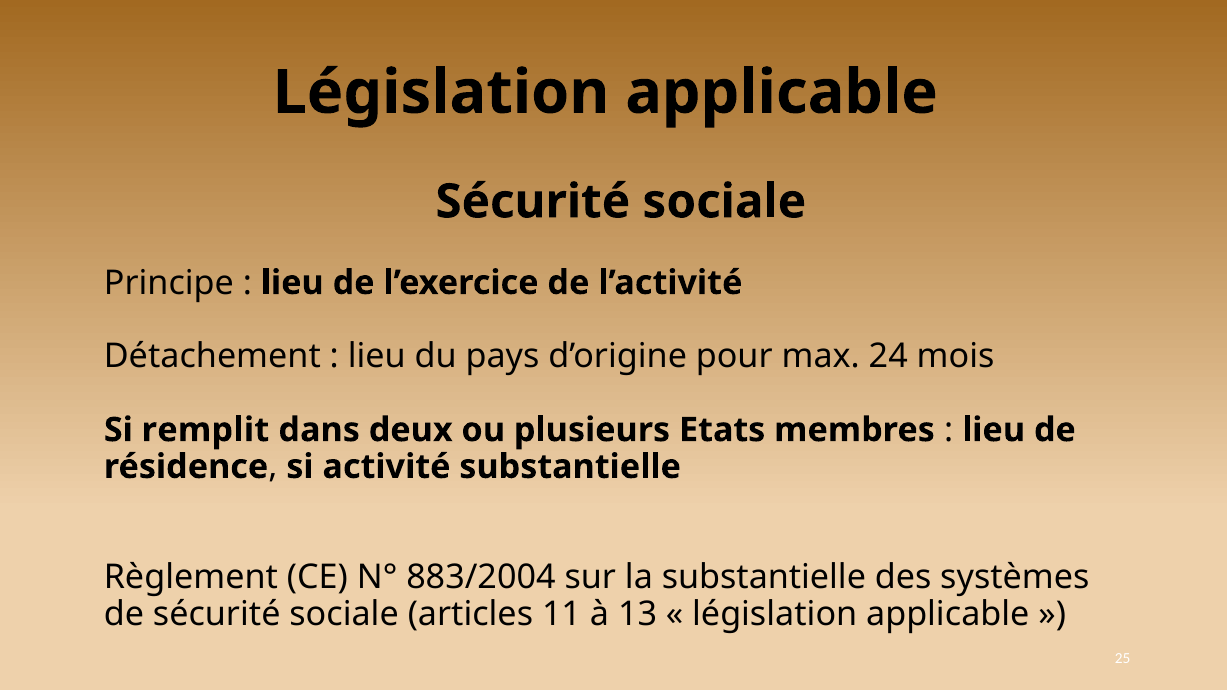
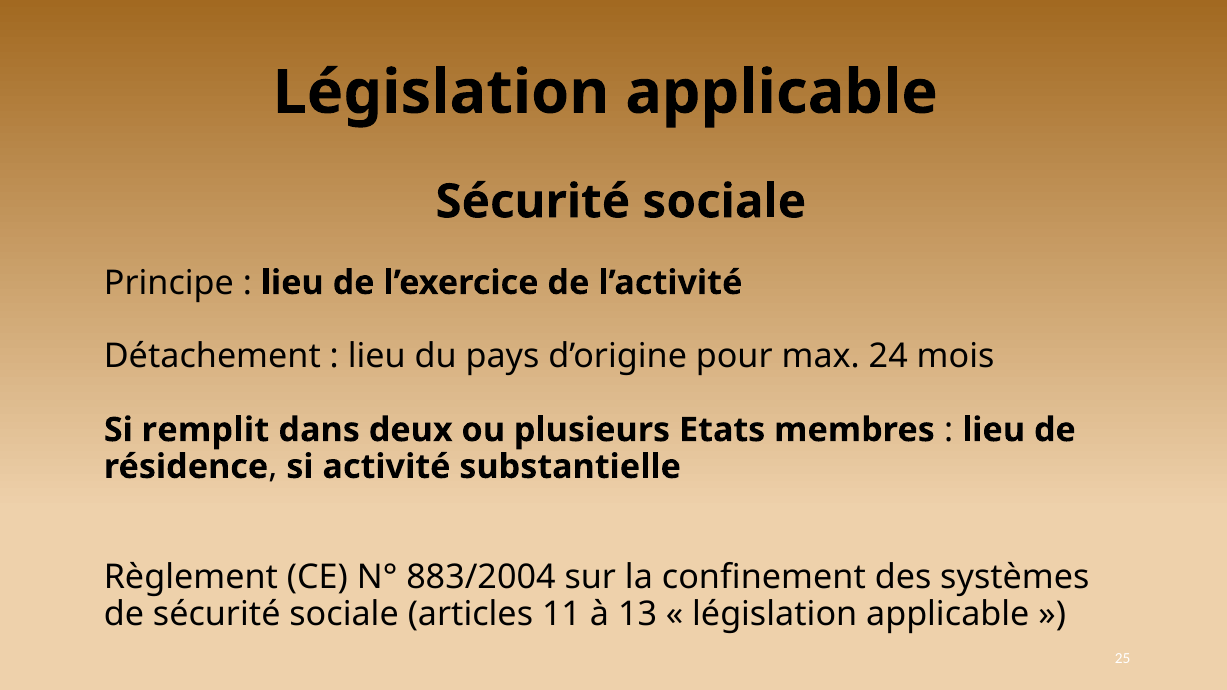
la substantielle: substantielle -> confinement
